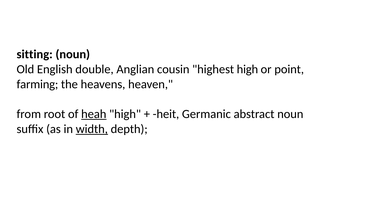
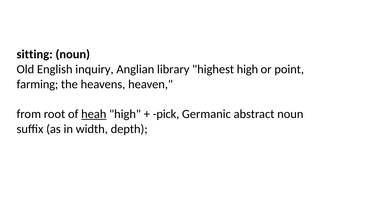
double: double -> inquiry
cousin: cousin -> library
heit: heit -> pick
width underline: present -> none
